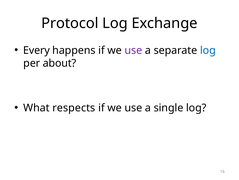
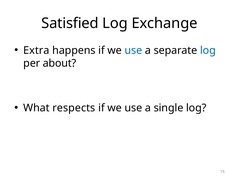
Protocol: Protocol -> Satisfied
Every: Every -> Extra
use at (133, 50) colour: purple -> blue
